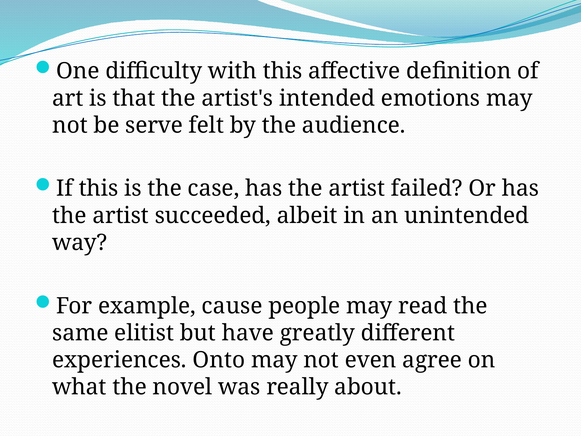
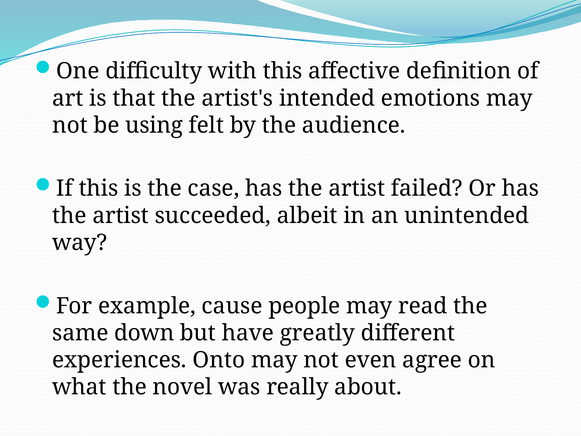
serve: serve -> using
elitist: elitist -> down
